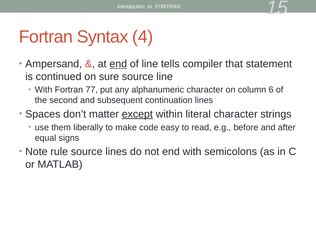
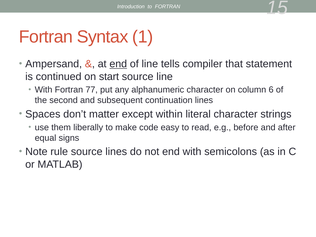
4: 4 -> 1
sure: sure -> start
except underline: present -> none
